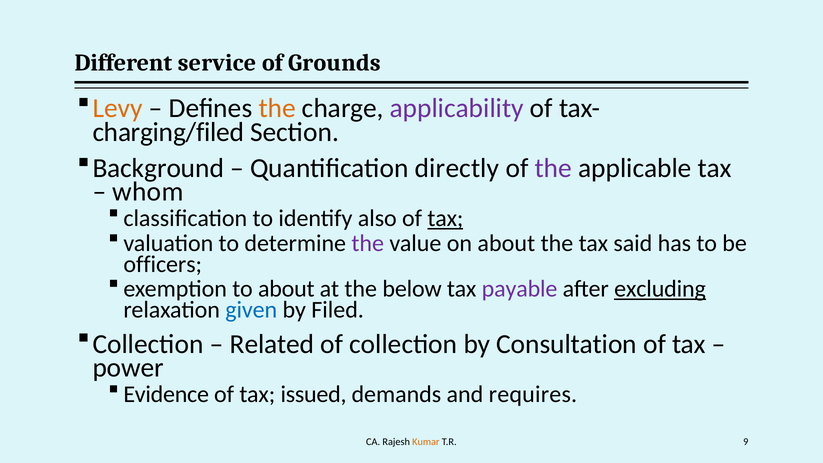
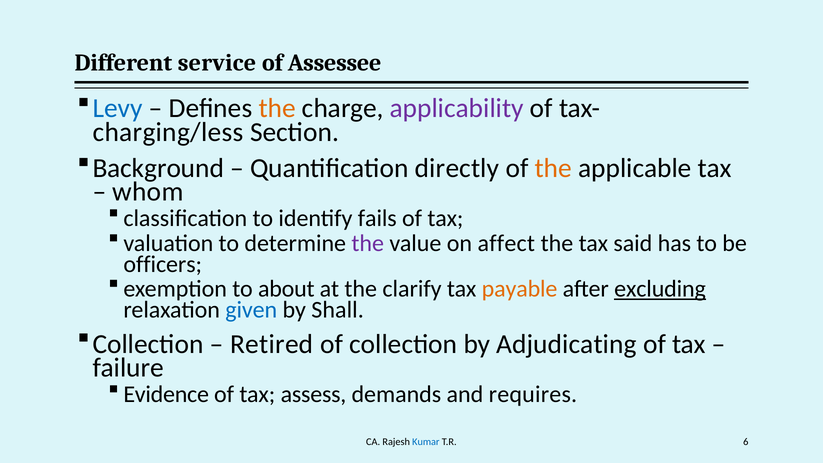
Grounds: Grounds -> Assessee
Levy colour: orange -> blue
charging/filed: charging/filed -> charging/less
the at (553, 168) colour: purple -> orange
also: also -> fails
tax at (445, 218) underline: present -> none
on about: about -> affect
below: below -> clarify
payable colour: purple -> orange
Filed: Filed -> Shall
Related: Related -> Retired
Consultation: Consultation -> Adjudicating
power: power -> failure
issued: issued -> assess
Kumar colour: orange -> blue
9: 9 -> 6
